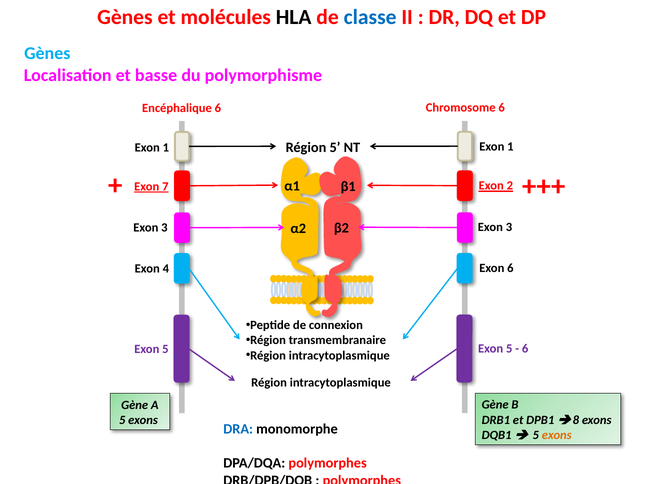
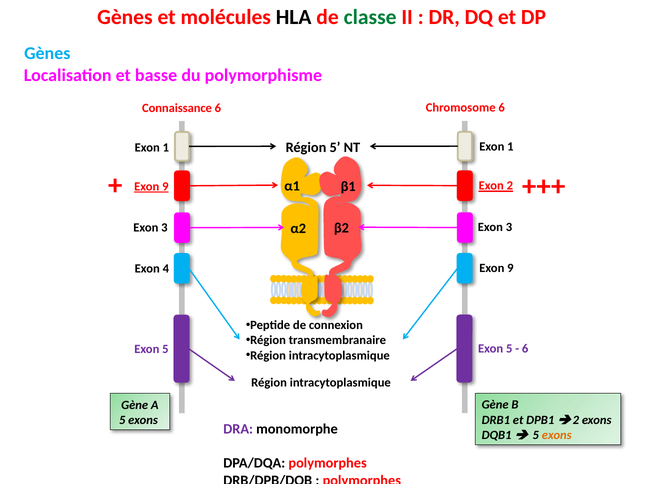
classe colour: blue -> green
Encéphalique: Encéphalique -> Connaissance
7 at (165, 187): 7 -> 9
6 at (510, 268): 6 -> 9
8 at (576, 420): 8 -> 2
DRA colour: blue -> purple
